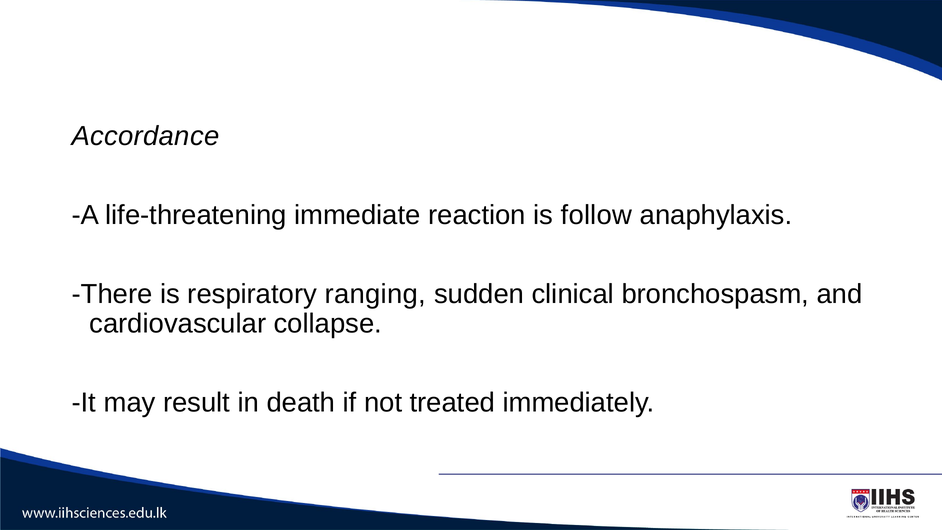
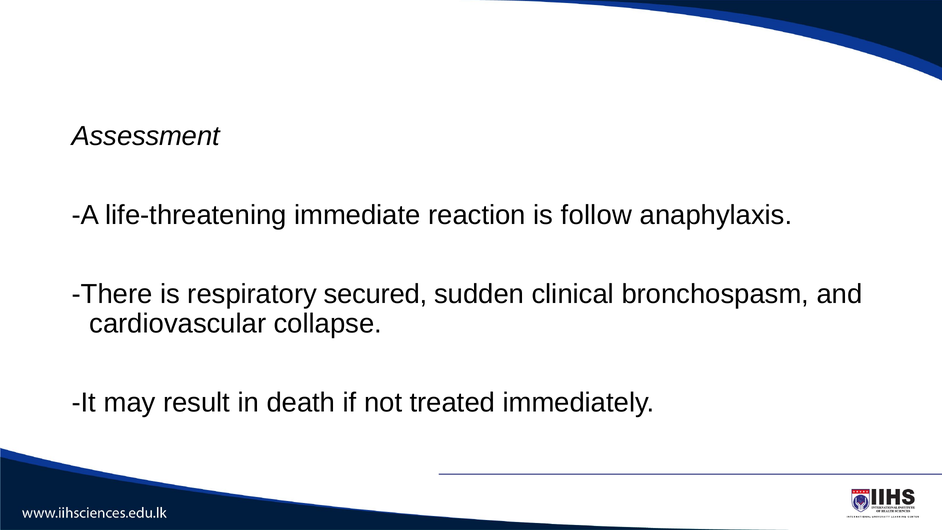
Accordance: Accordance -> Assessment
ranging: ranging -> secured
